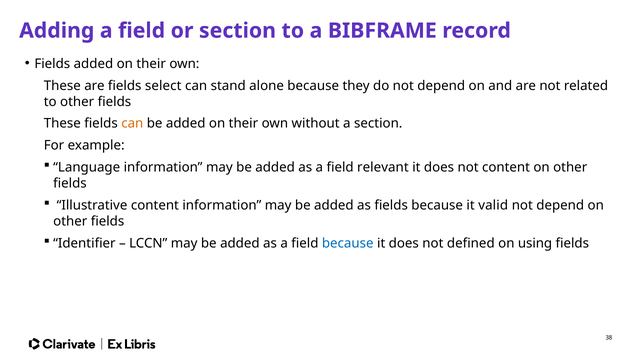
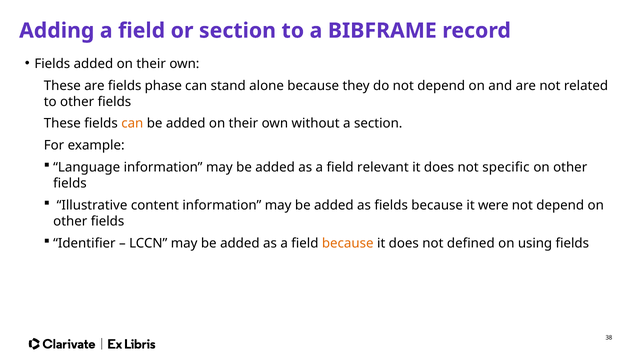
select: select -> phase
not content: content -> specific
valid: valid -> were
because at (348, 243) colour: blue -> orange
